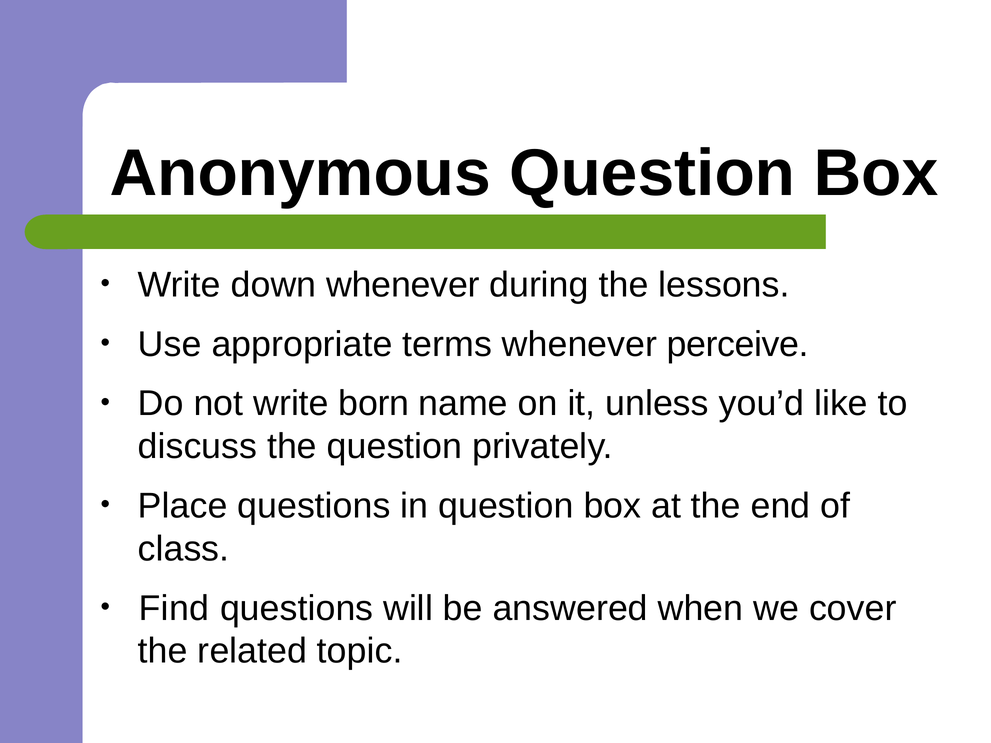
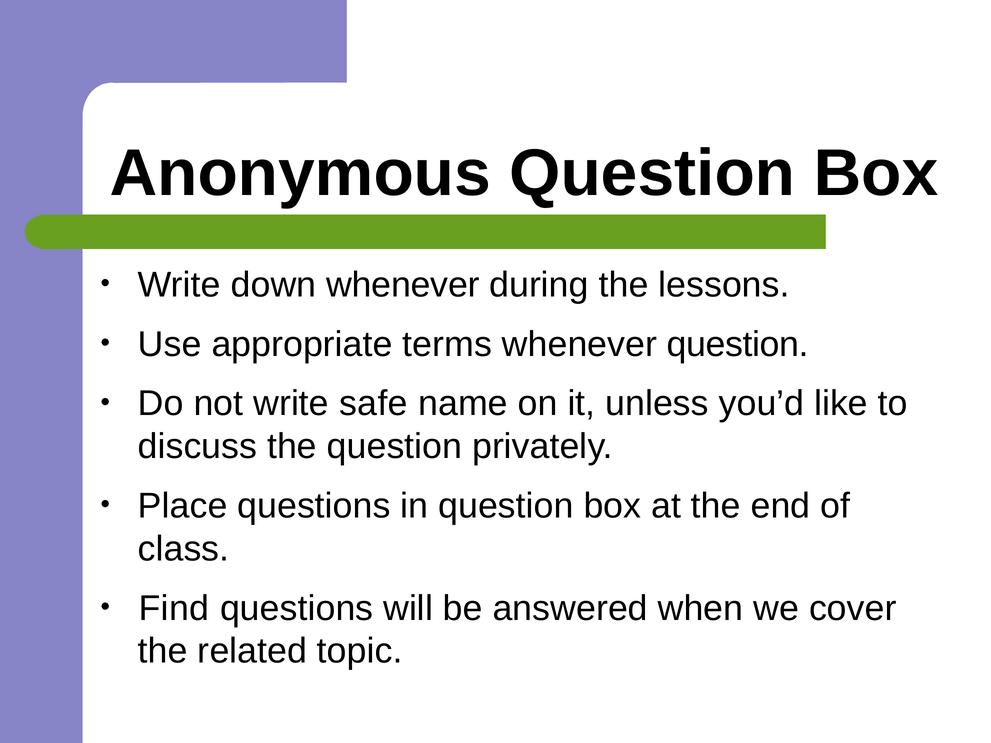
whenever perceive: perceive -> question
born: born -> safe
